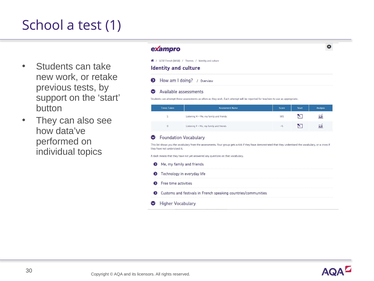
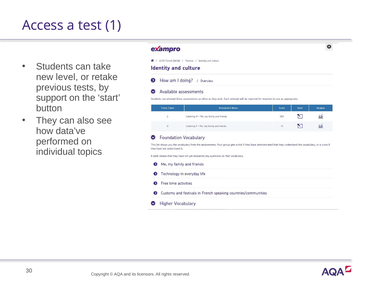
School: School -> Access
work: work -> level
